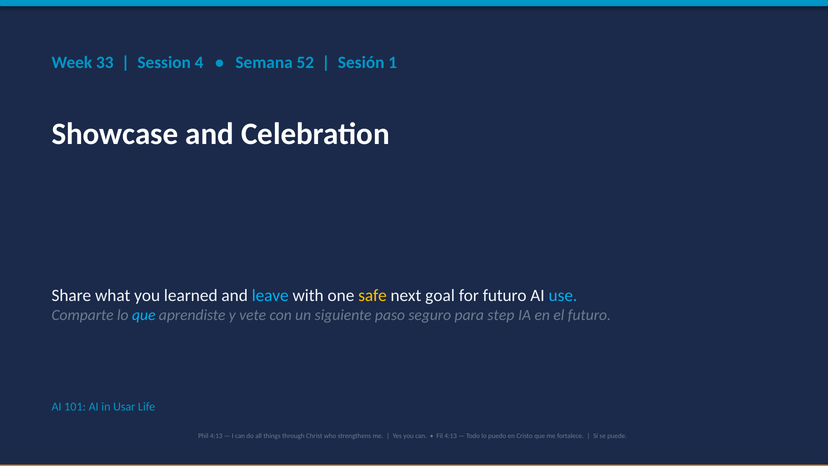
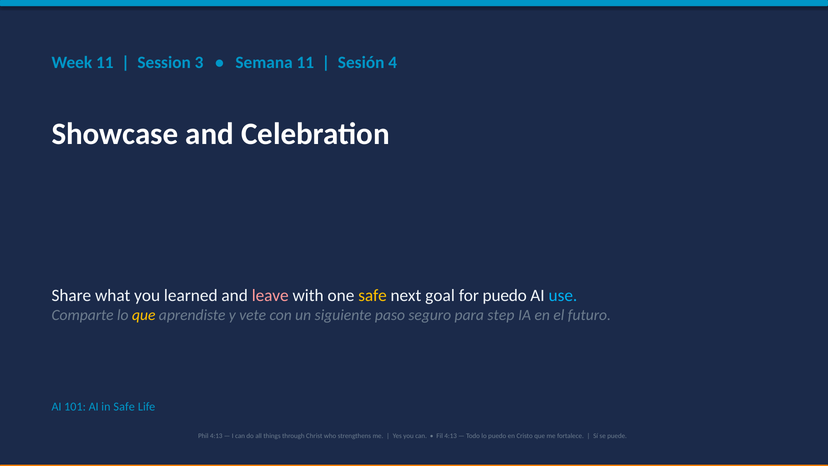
Week 33: 33 -> 11
4: 4 -> 3
Semana 52: 52 -> 11
1: 1 -> 4
leave colour: light blue -> pink
for futuro: futuro -> puedo
que at (144, 315) colour: light blue -> yellow
in Usar: Usar -> Safe
